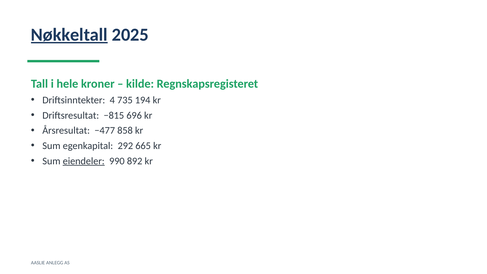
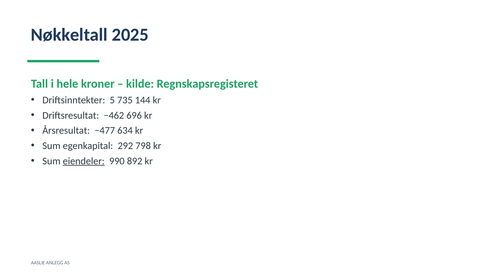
Nøkkeltall underline: present -> none
4: 4 -> 5
194: 194 -> 144
−815: −815 -> −462
858: 858 -> 634
665: 665 -> 798
